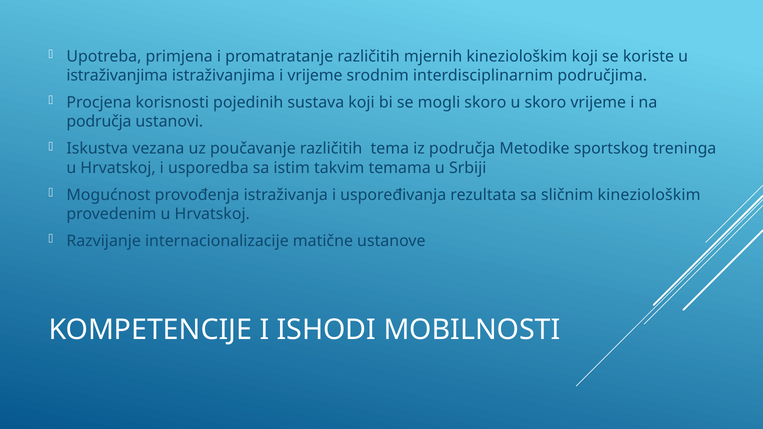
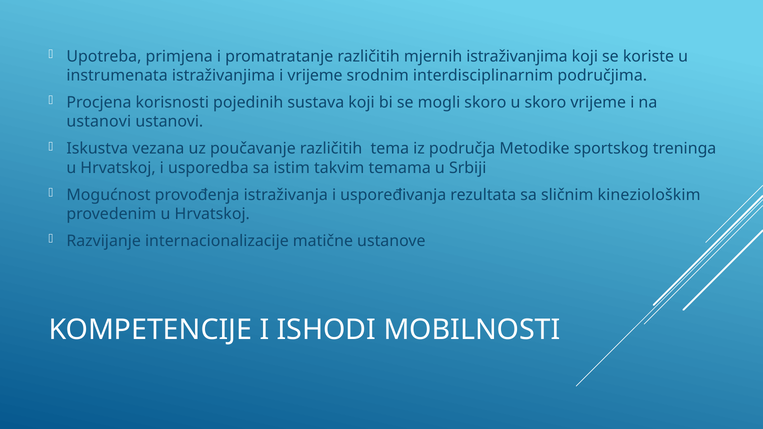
mjernih kineziološkim: kineziološkim -> istraživanjima
istraživanjima at (117, 76): istraživanjima -> instrumenata
područja at (99, 122): područja -> ustanovi
